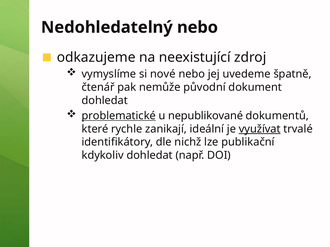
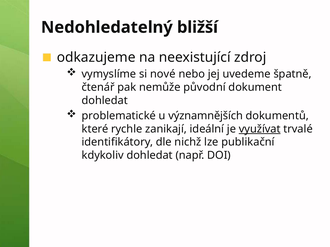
Nedohledatelný nebo: nebo -> bližší
problematické underline: present -> none
nepublikované: nepublikované -> významnějších
